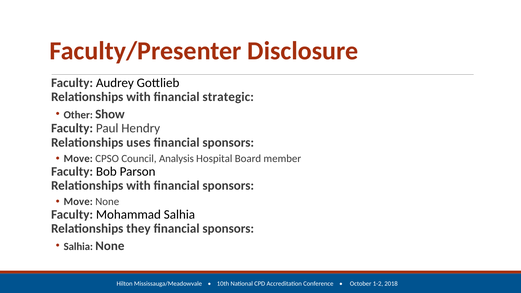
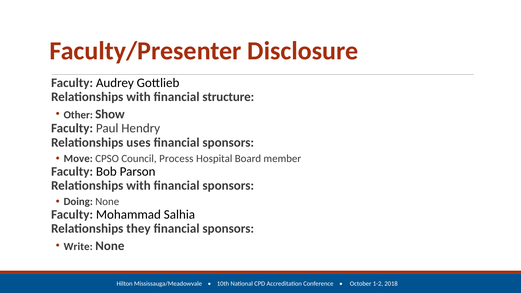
strategic: strategic -> structure
Analysis: Analysis -> Process
Move at (78, 202): Move -> Doing
Salhia at (78, 247): Salhia -> Write
